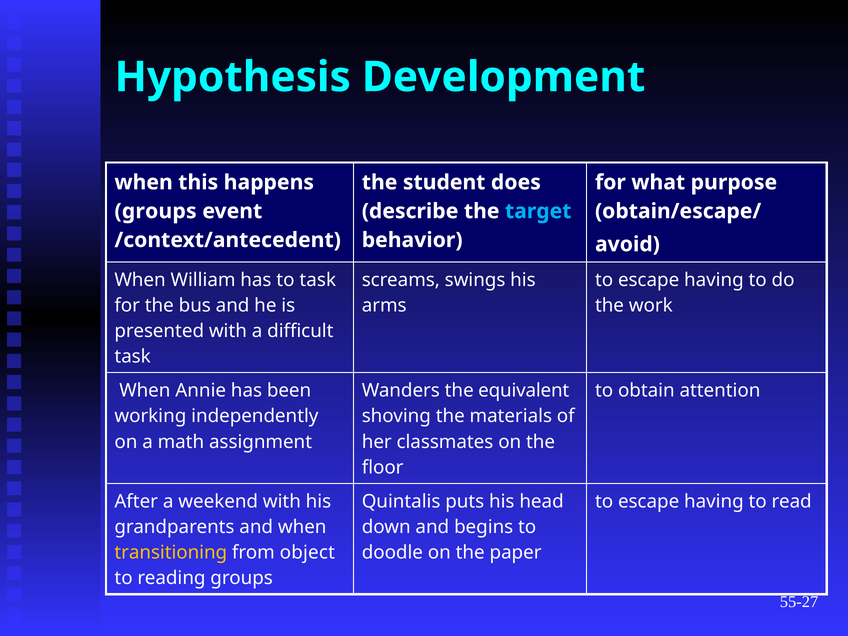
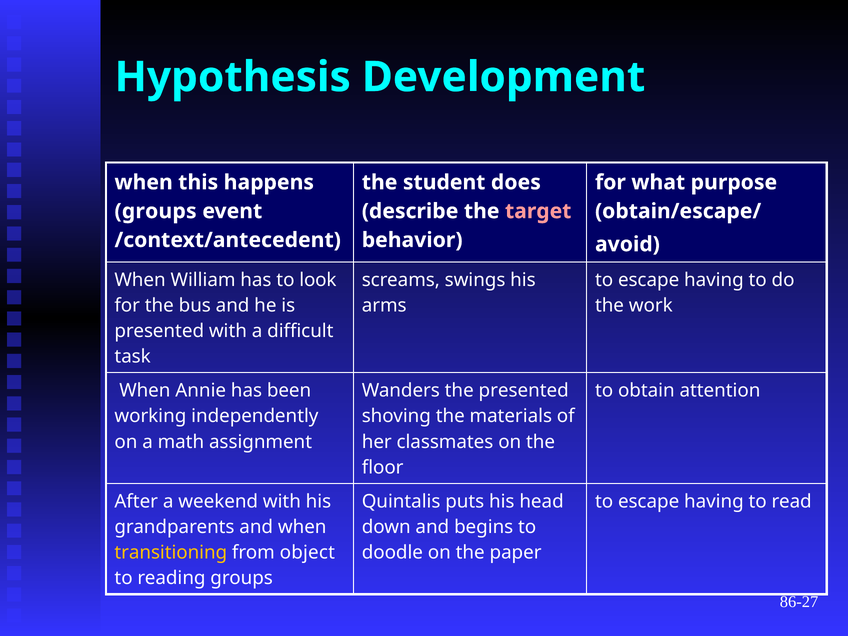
target colour: light blue -> pink
to task: task -> look
the equivalent: equivalent -> presented
55-27: 55-27 -> 86-27
